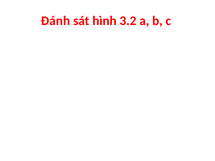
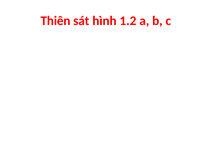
Đánh: Đánh -> Thiên
3.2: 3.2 -> 1.2
